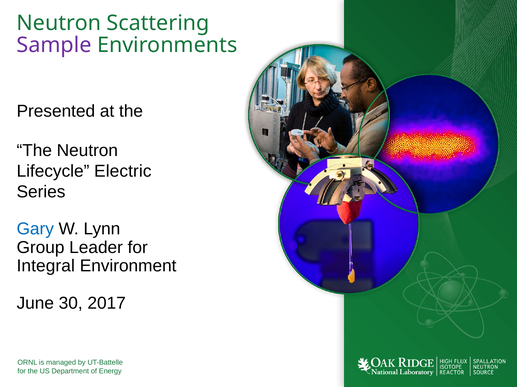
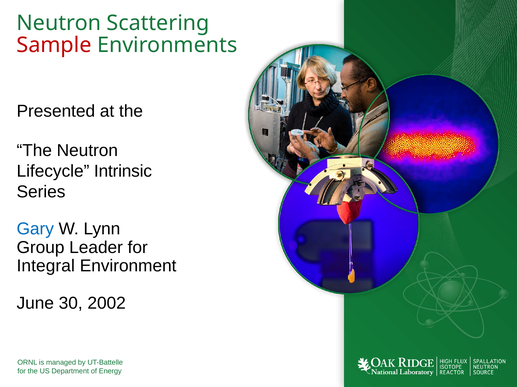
Sample colour: purple -> red
Electric: Electric -> Intrinsic
2017: 2017 -> 2002
